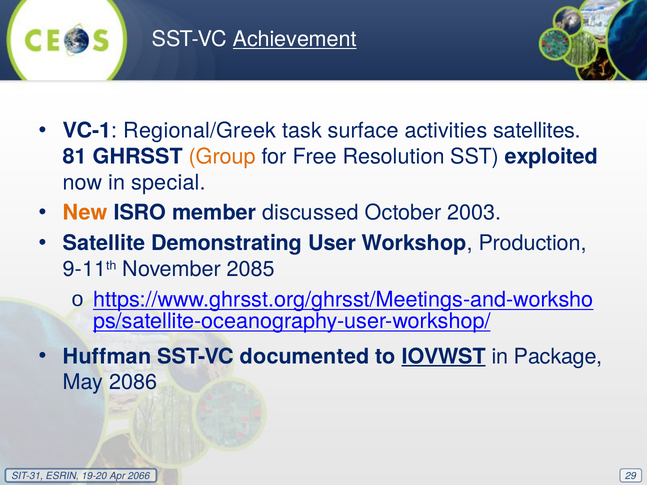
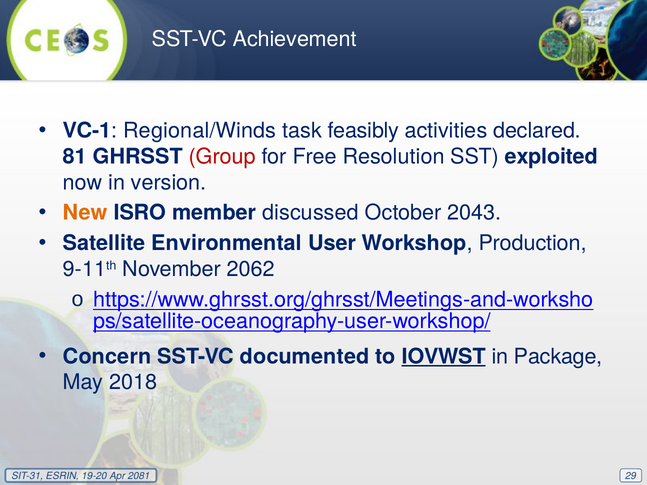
Achievement underline: present -> none
Regional/Greek: Regional/Greek -> Regional/Winds
surface: surface -> feasibly
satellites: satellites -> declared
Group colour: orange -> red
special: special -> version
2003: 2003 -> 2043
Demonstrating: Demonstrating -> Environmental
2085: 2085 -> 2062
Huffman: Huffman -> Concern
2086: 2086 -> 2018
2066: 2066 -> 2081
